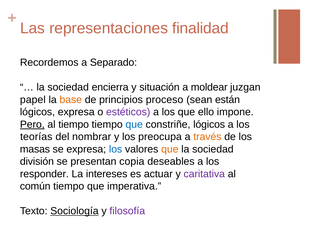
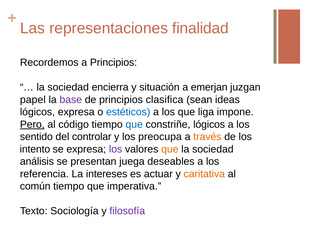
a Separado: Separado -> Principios
moldear: moldear -> emerjan
base colour: orange -> purple
proceso: proceso -> clasifica
están: están -> ideas
estéticos colour: purple -> blue
ello: ello -> liga
al tiempo: tiempo -> código
teorías: teorías -> sentido
nombrar: nombrar -> controlar
masas: masas -> intento
los at (116, 149) colour: blue -> purple
división: división -> análisis
copia: copia -> juega
responder: responder -> referencia
caritativa colour: purple -> orange
Sociología underline: present -> none
